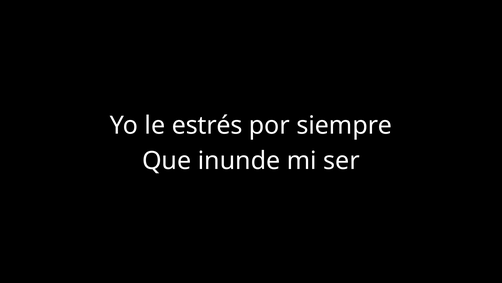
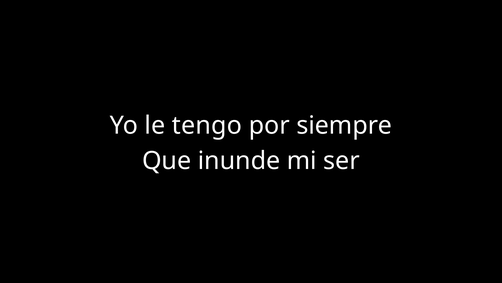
estrés: estrés -> tengo
